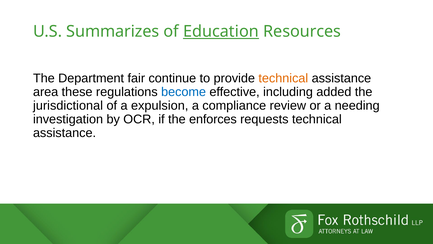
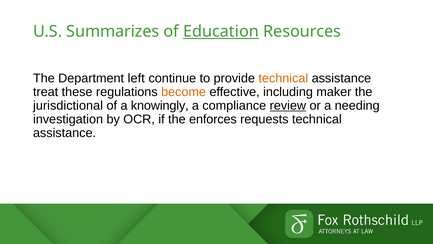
fair: fair -> left
area: area -> treat
become colour: blue -> orange
added: added -> maker
expulsion: expulsion -> knowingly
review underline: none -> present
